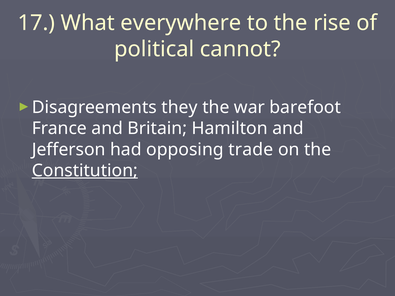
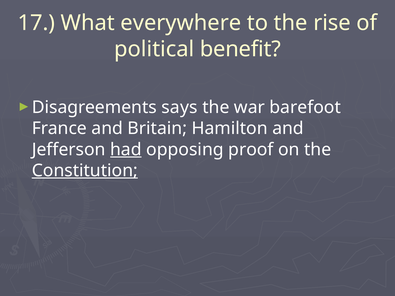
cannot: cannot -> benefit
they: they -> says
had underline: none -> present
trade: trade -> proof
